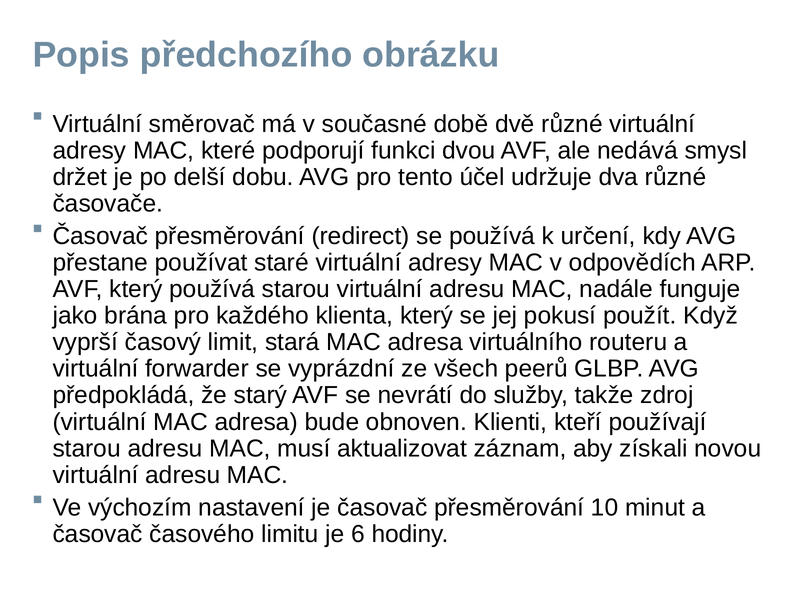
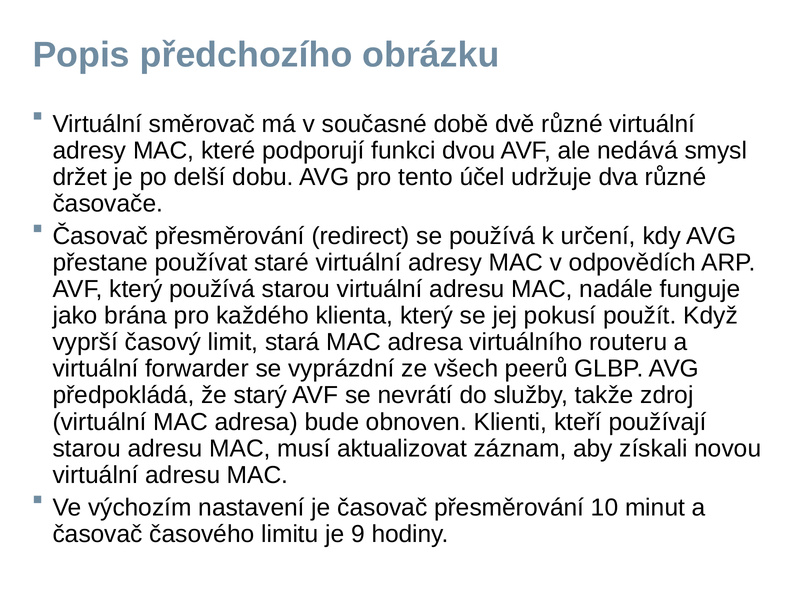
6: 6 -> 9
